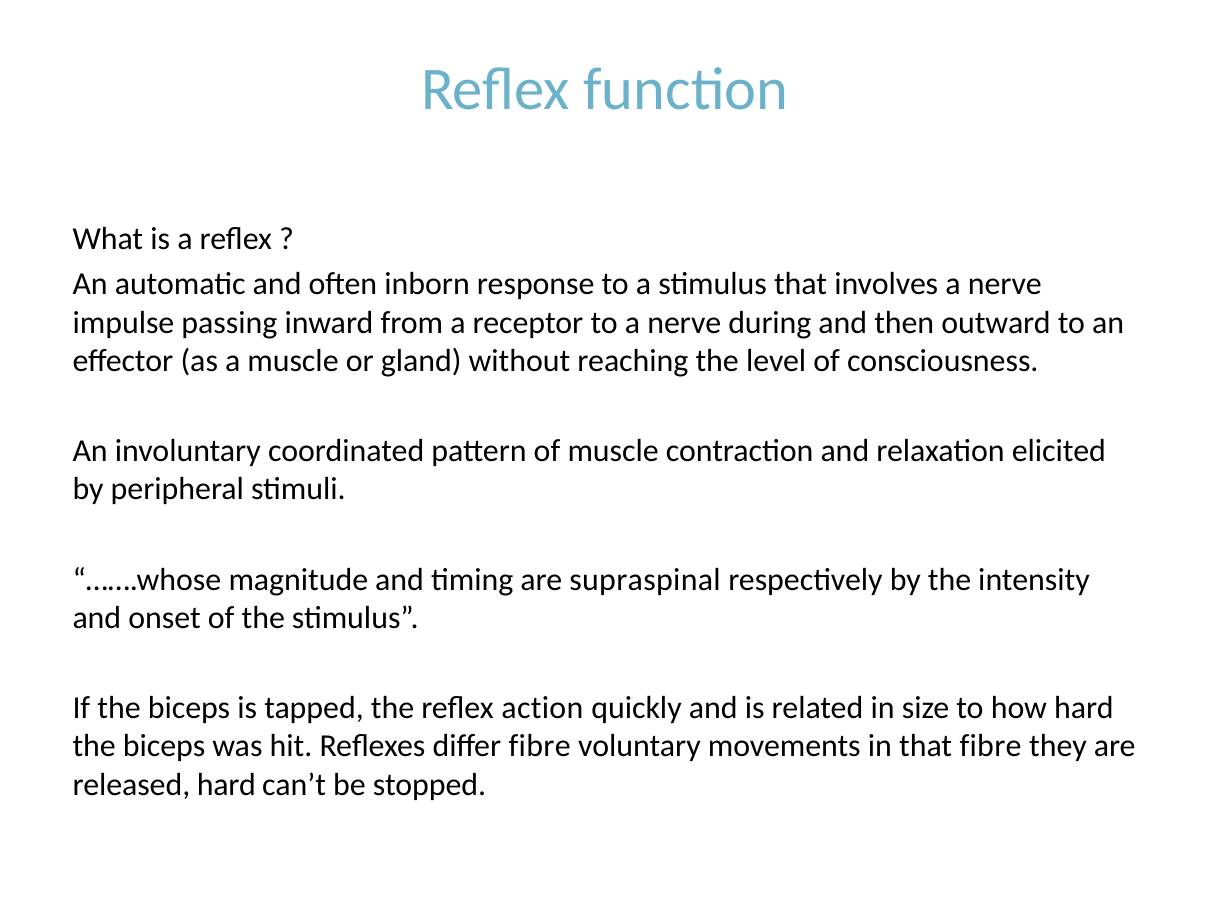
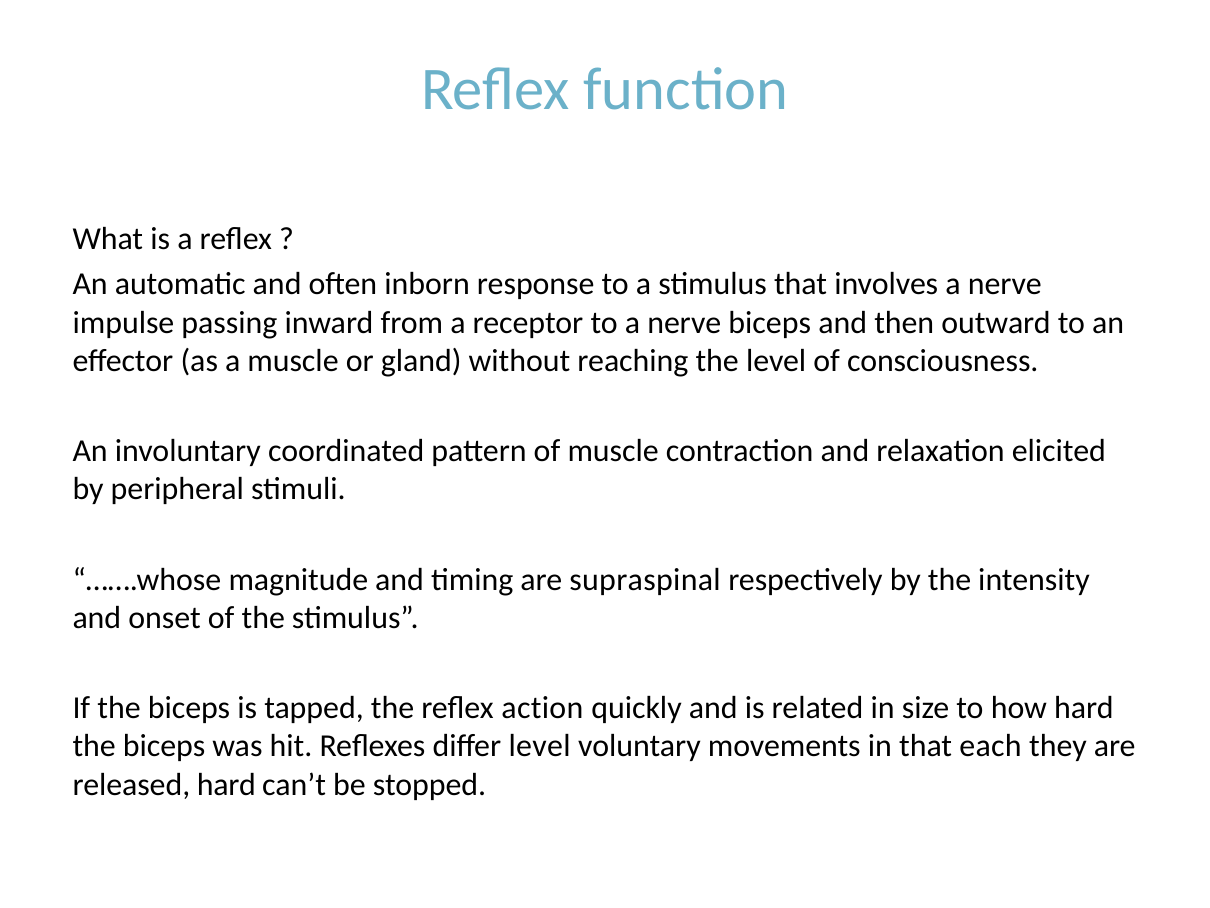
nerve during: during -> biceps
differ fibre: fibre -> level
that fibre: fibre -> each
